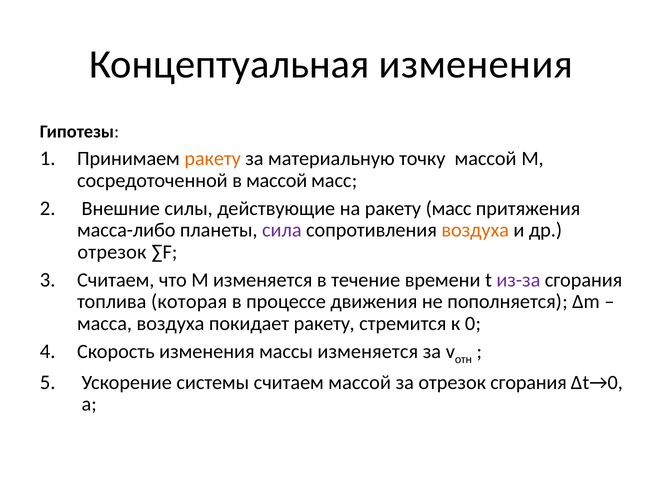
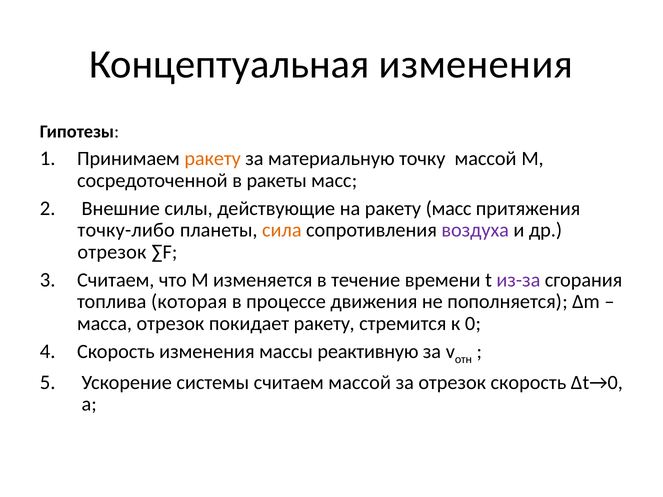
в массой: массой -> ракеты
масса-либо: масса-либо -> точку-либо
сила colour: purple -> orange
воздуха at (475, 230) colour: orange -> purple
масса воздуха: воздуха -> отрезок
массы изменяется: изменяется -> реактивную
отрезок сгорания: сгорания -> скорость
